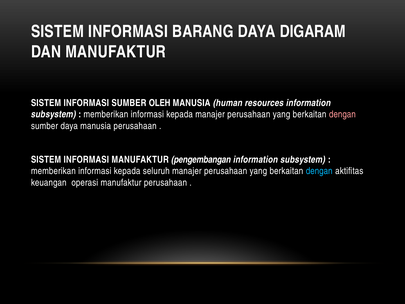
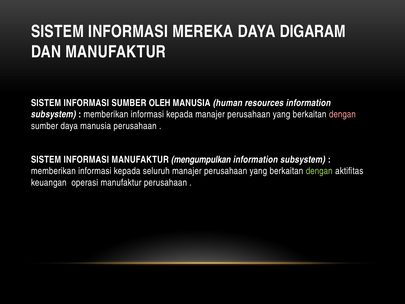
BARANG: BARANG -> MEREKA
pengembangan: pengembangan -> mengumpulkan
dengan at (319, 171) colour: light blue -> light green
